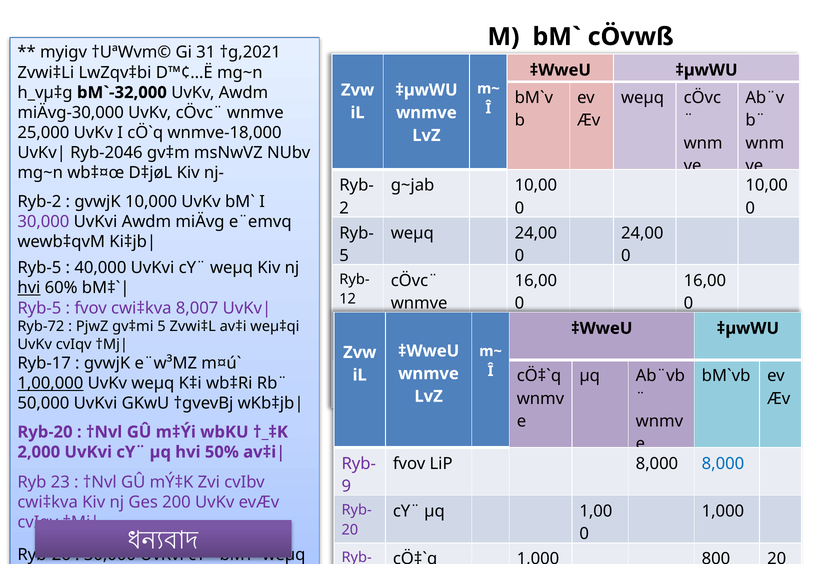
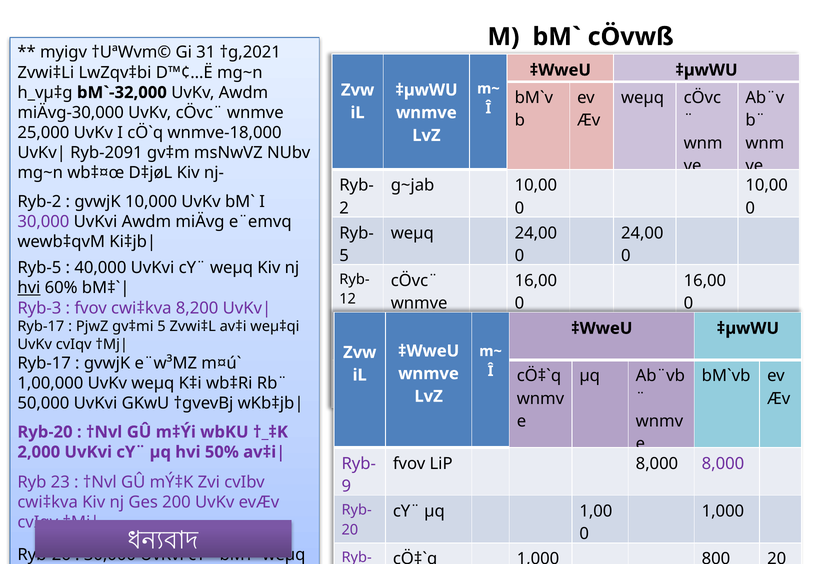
Ryb-2046: Ryb-2046 -> Ryb-2091
Ryb-5 at (39, 308): Ryb-5 -> Ryb-3
8,007: 8,007 -> 8,200
Ryb-72 at (41, 326): Ryb-72 -> Ryb-17
1,00,000 underline: present -> none
8,000 at (723, 463) colour: blue -> purple
